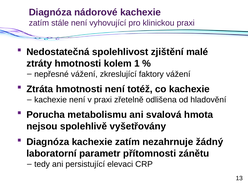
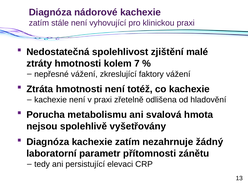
1: 1 -> 7
